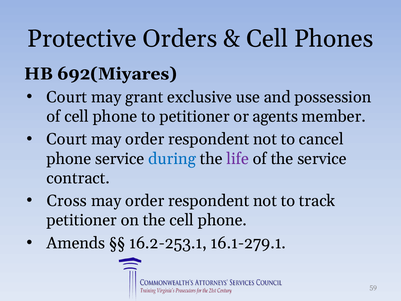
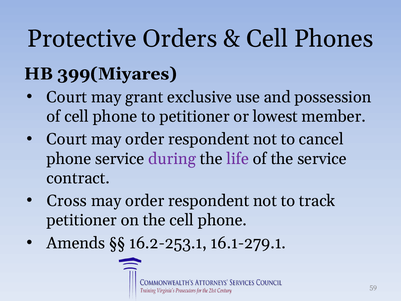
692(Miyares: 692(Miyares -> 399(Miyares
agents: agents -> lowest
during colour: blue -> purple
